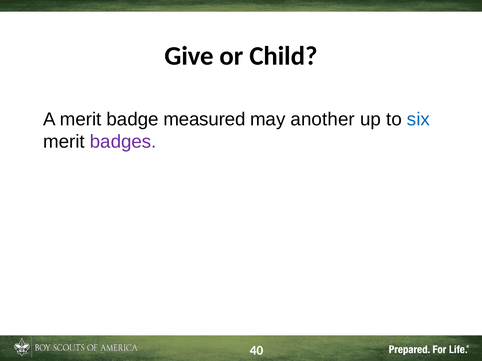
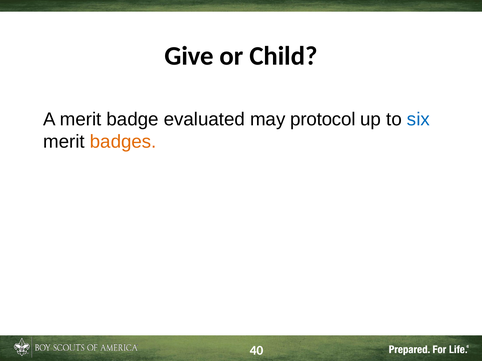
measured: measured -> evaluated
another: another -> protocol
badges colour: purple -> orange
